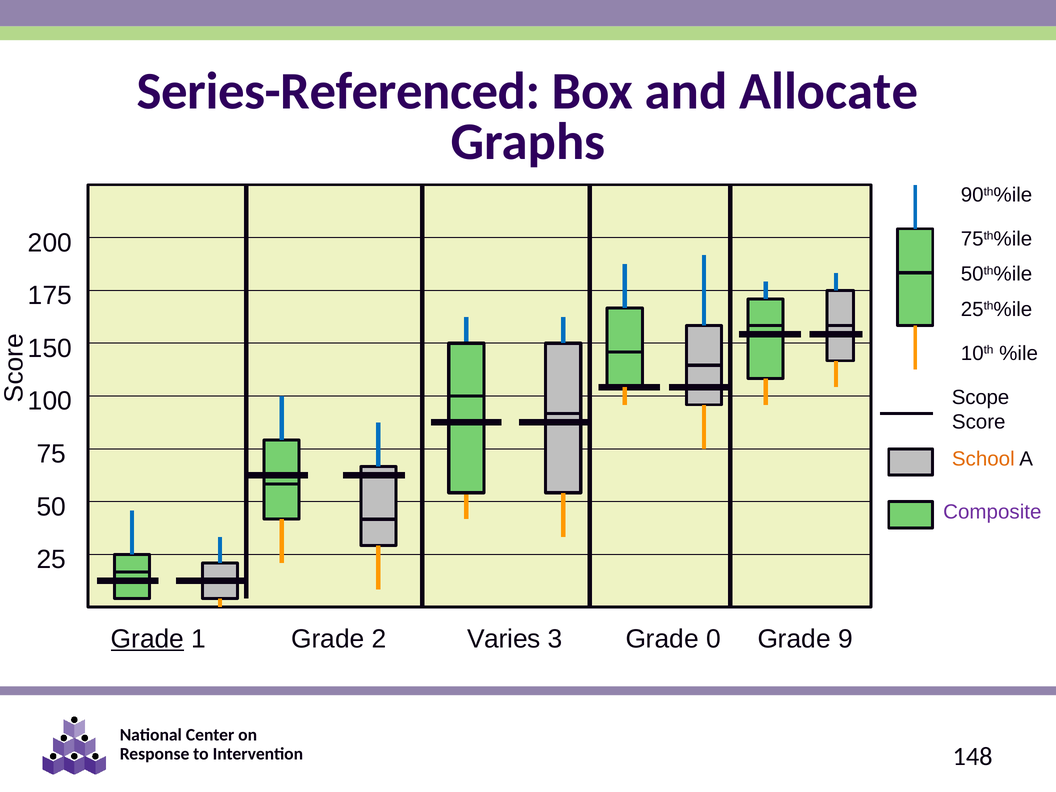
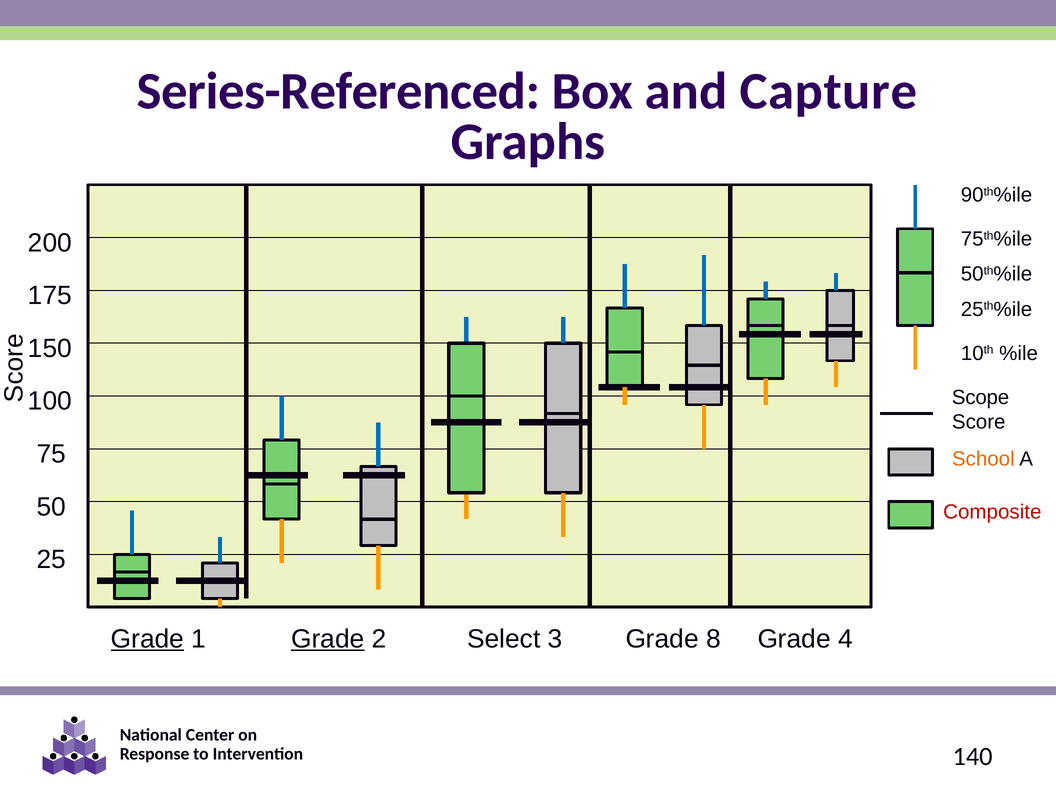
Allocate: Allocate -> Capture
Composite colour: purple -> red
Grade at (328, 639) underline: none -> present
Varies: Varies -> Select
0: 0 -> 8
9: 9 -> 4
148: 148 -> 140
